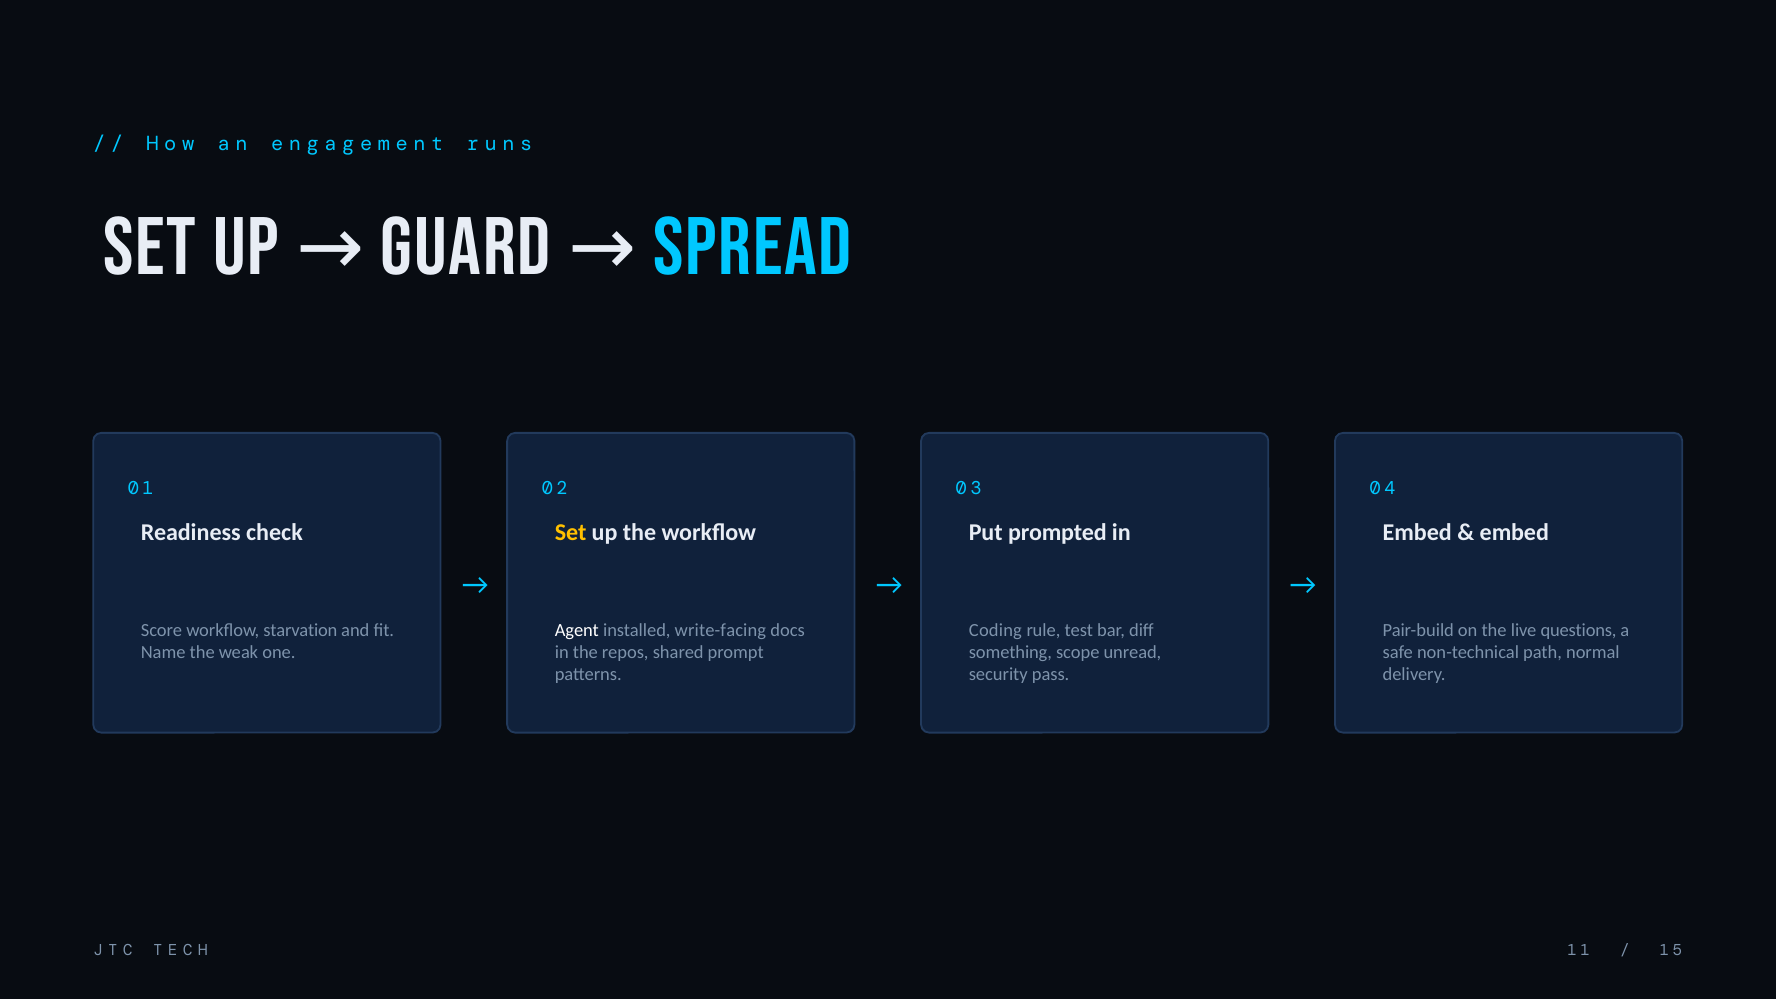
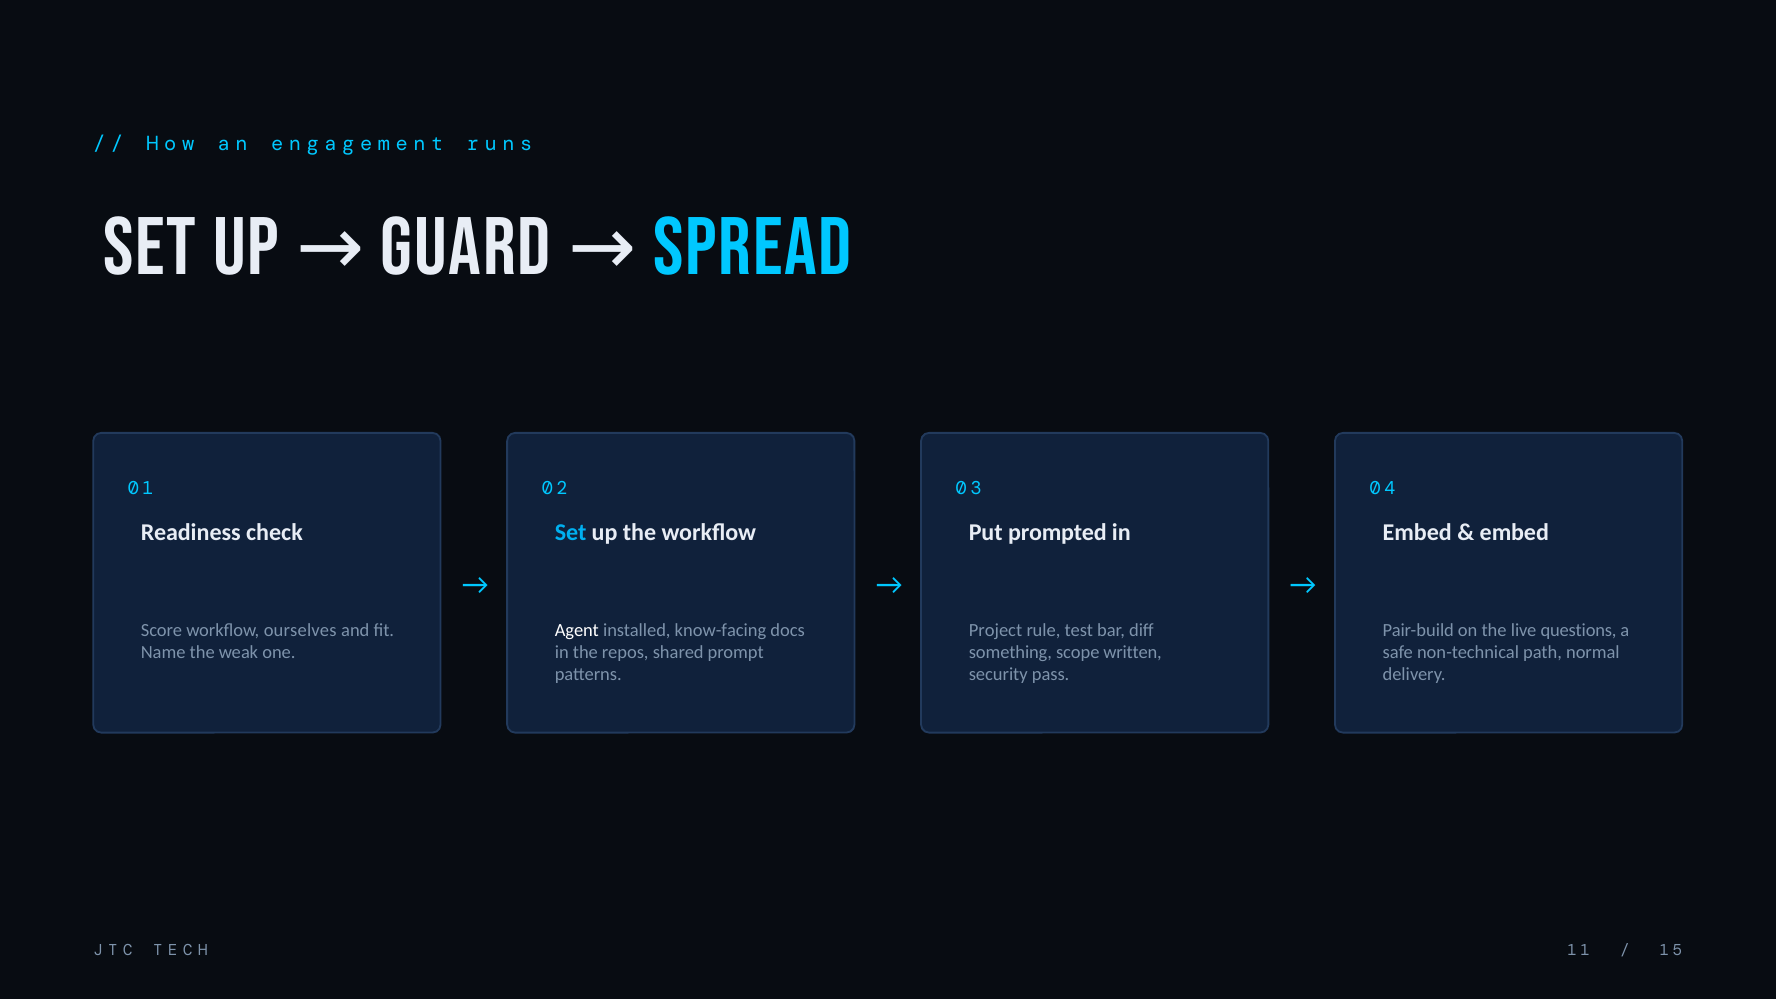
Set at (571, 533) colour: yellow -> light blue
starvation: starvation -> ourselves
write-facing: write-facing -> know-facing
Coding: Coding -> Project
unread: unread -> written
